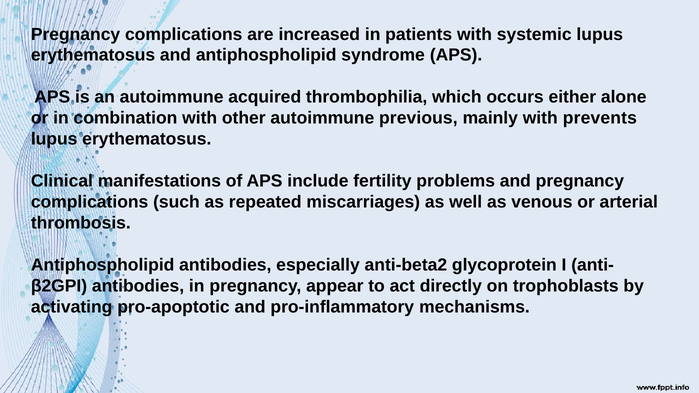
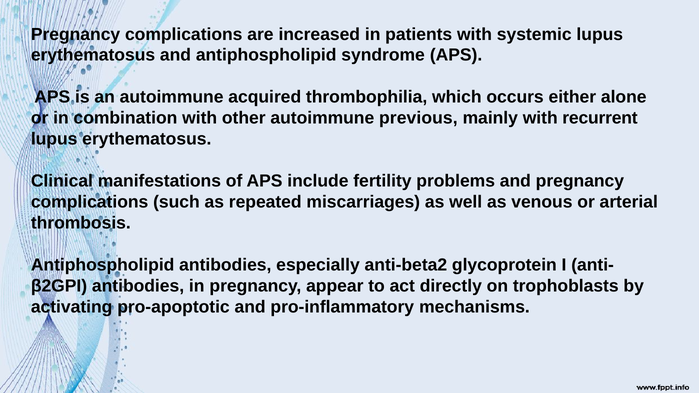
prevents: prevents -> recurrent
